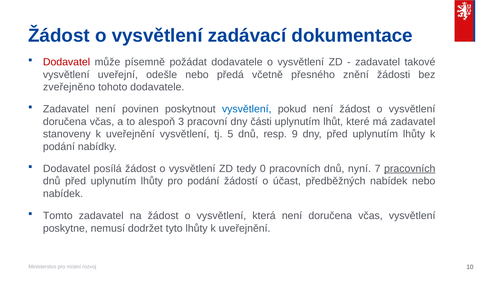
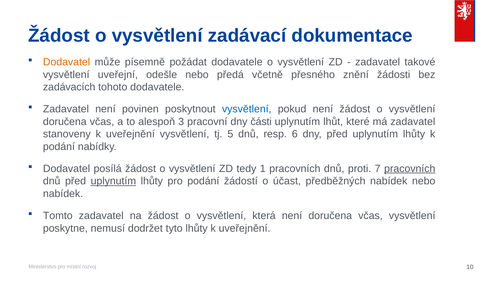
Dodavatel at (67, 62) colour: red -> orange
zveřejněno: zveřejněno -> zadávacích
9: 9 -> 6
0: 0 -> 1
nyní: nyní -> proti
uplynutím at (113, 181) underline: none -> present
